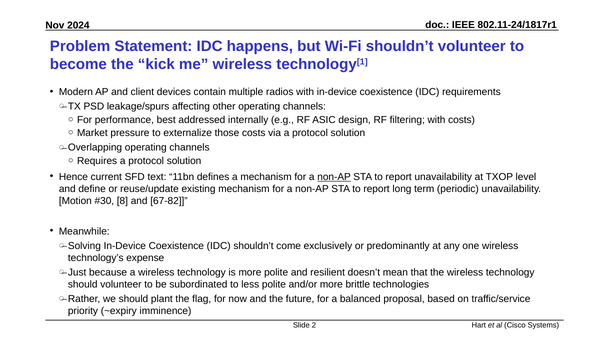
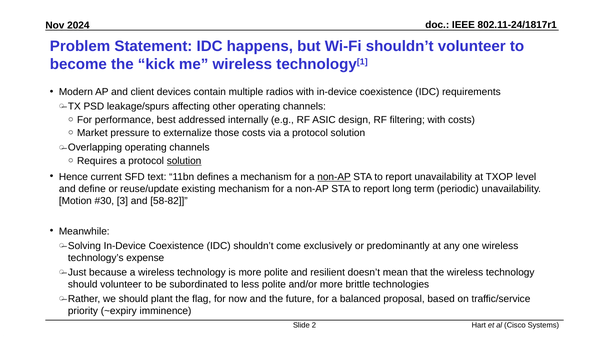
solution at (184, 161) underline: none -> present
8: 8 -> 3
67-82: 67-82 -> 58-82
